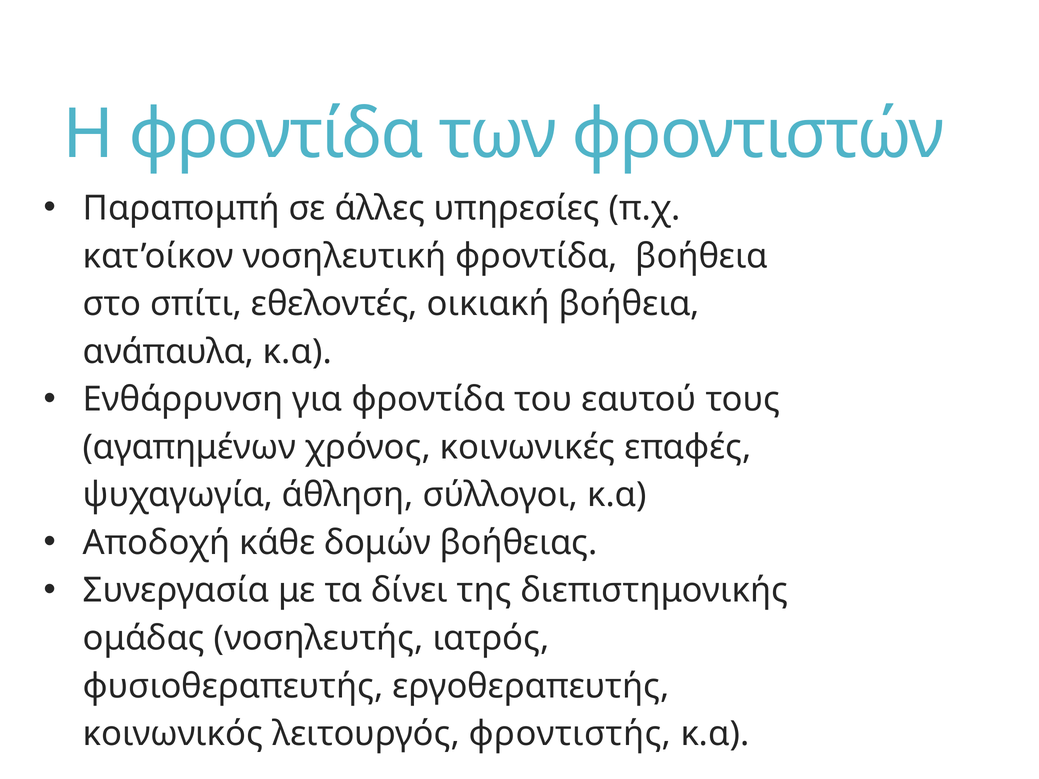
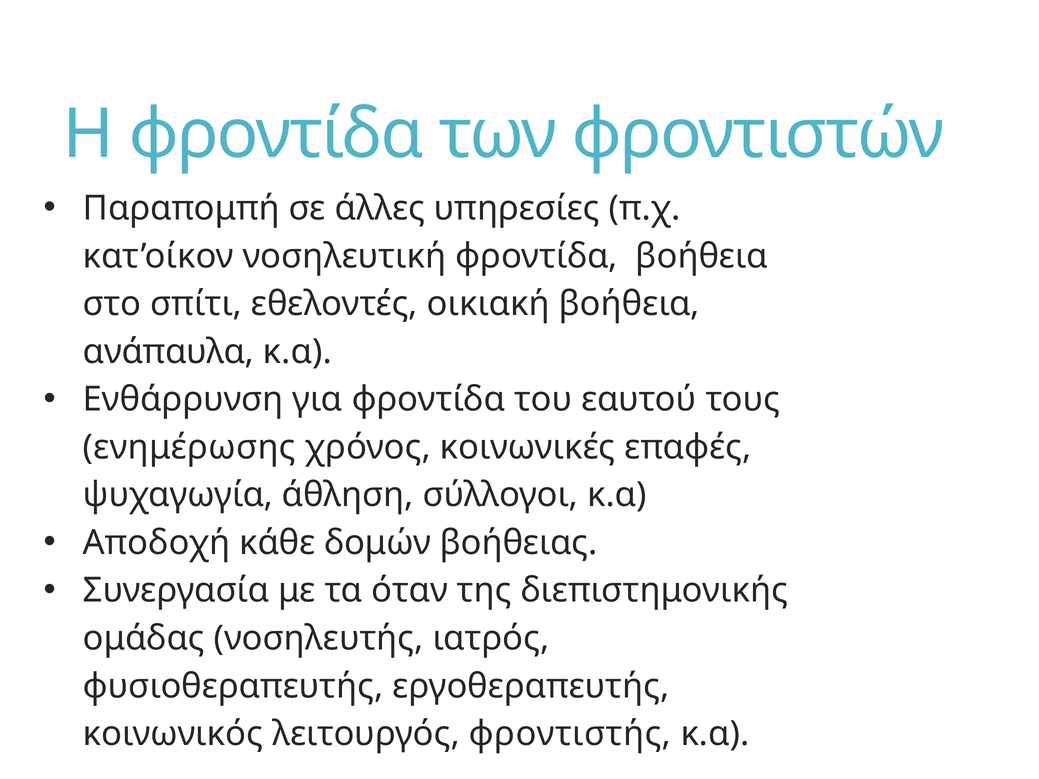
αγαπημένων: αγαπημένων -> ενημέρωσης
δίνει: δίνει -> όταν
